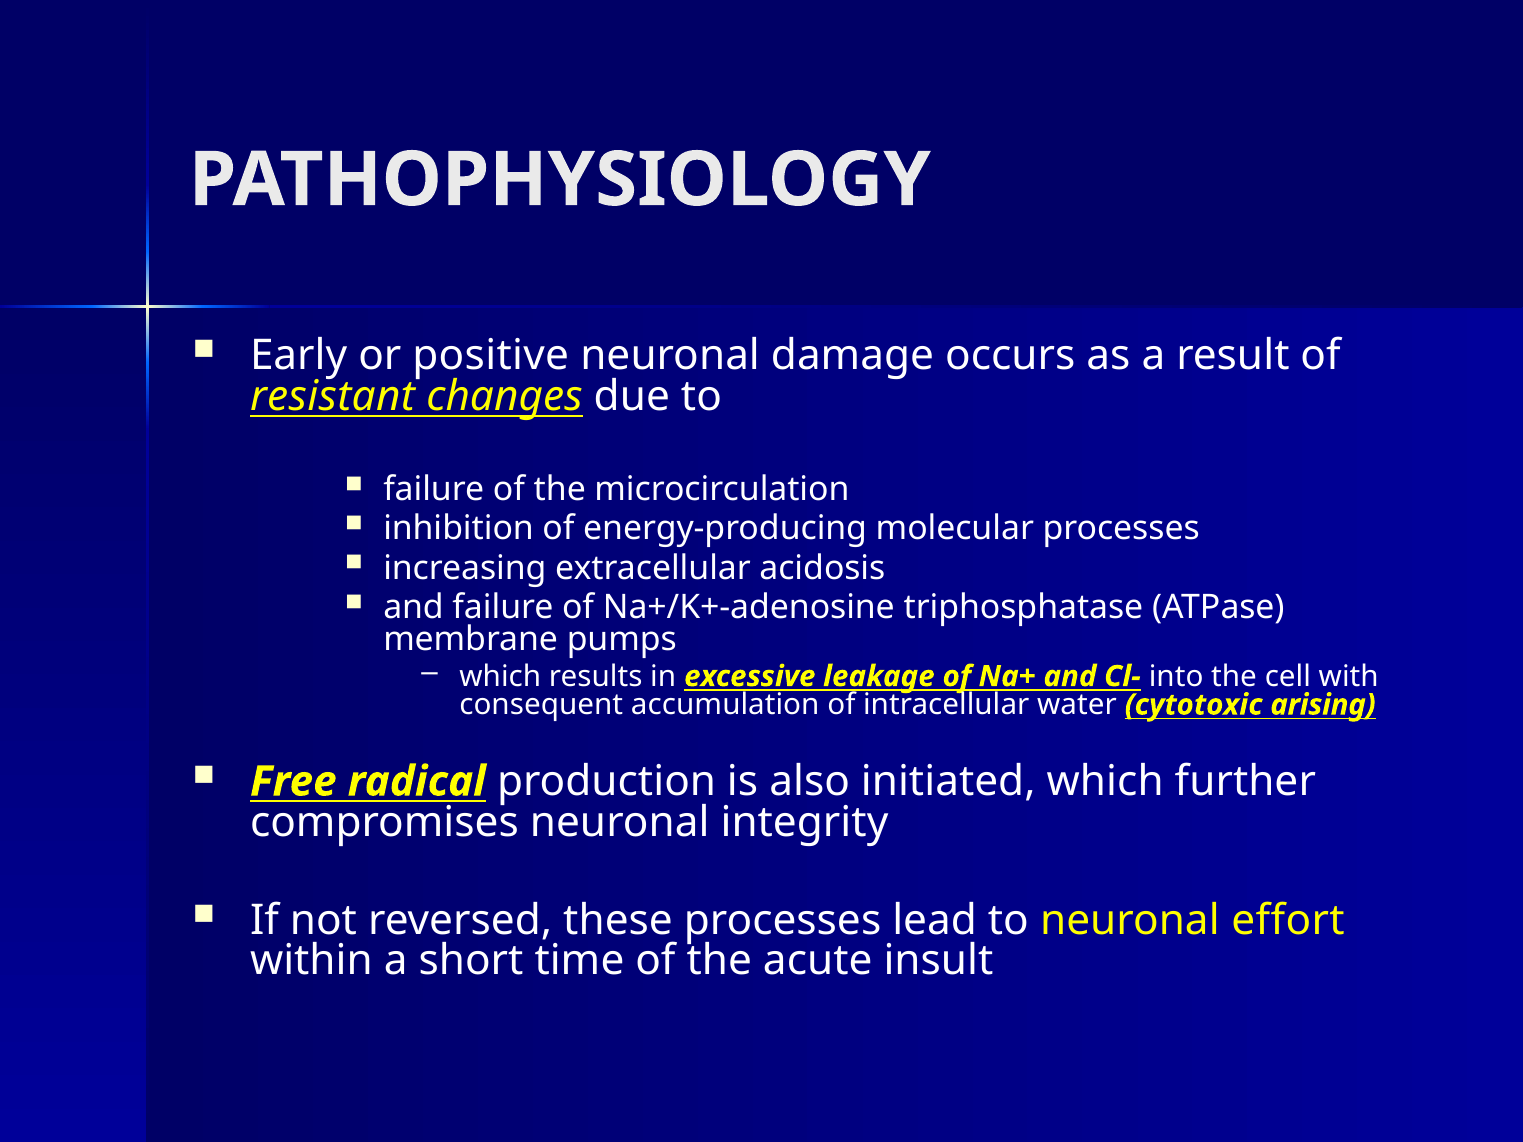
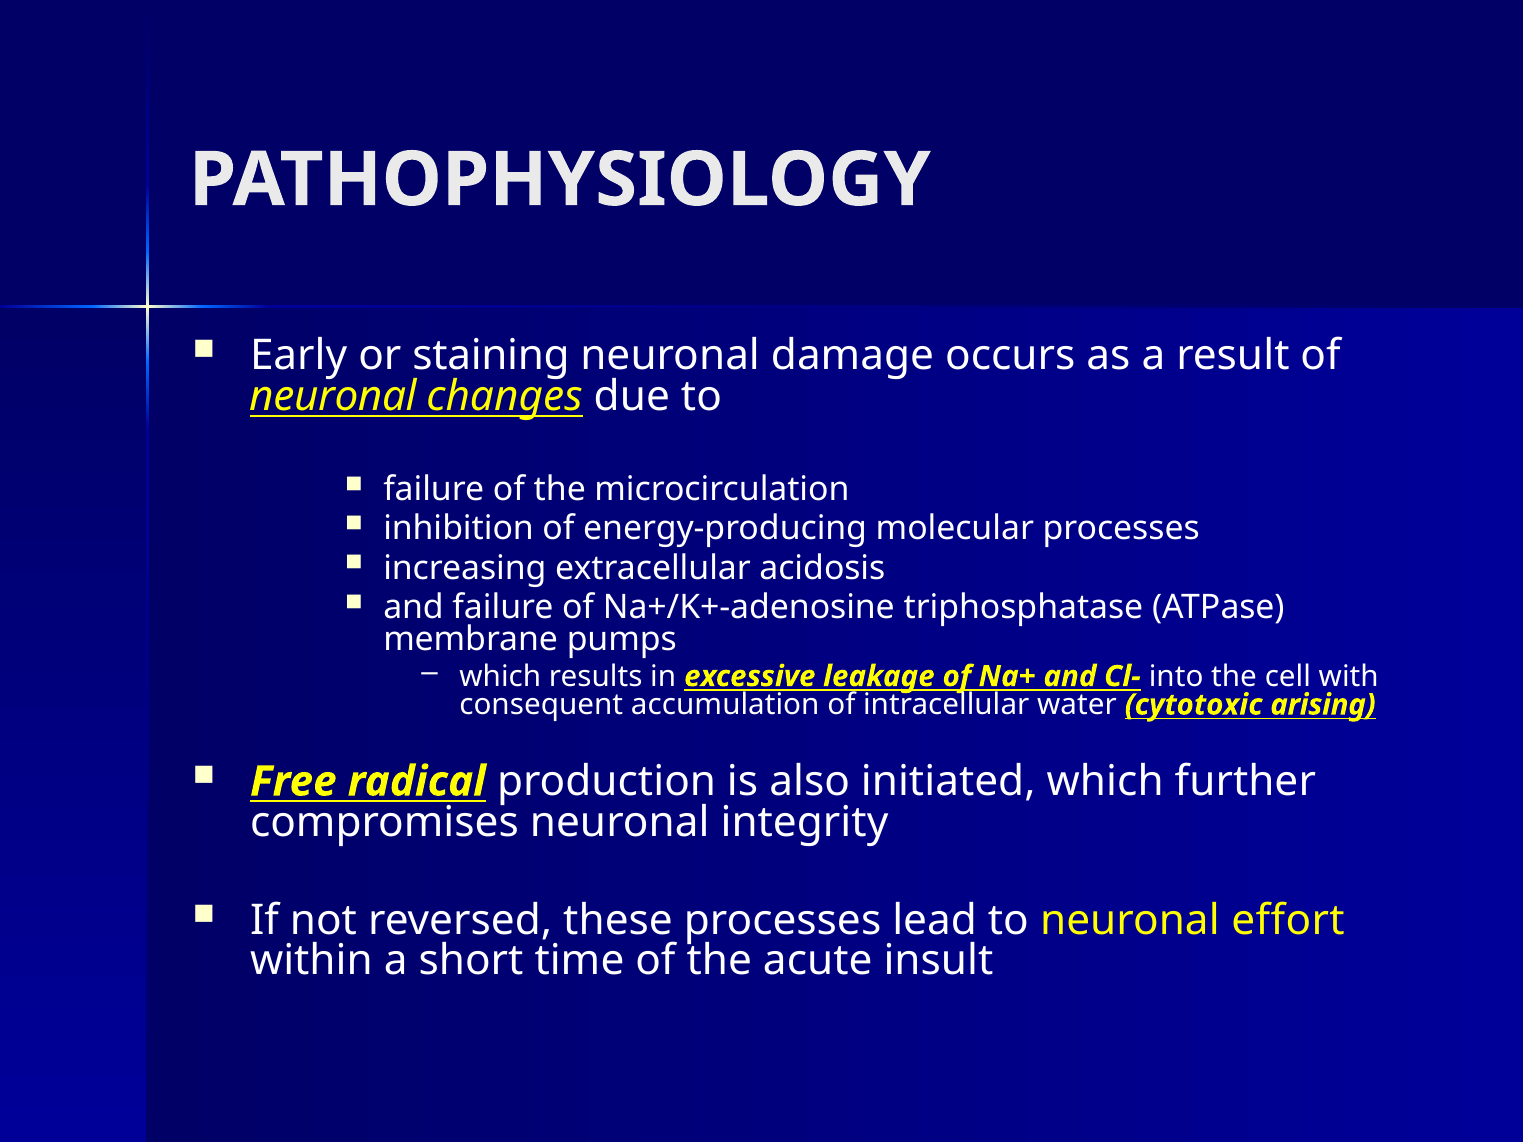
positive: positive -> staining
resistant at (333, 397): resistant -> neuronal
